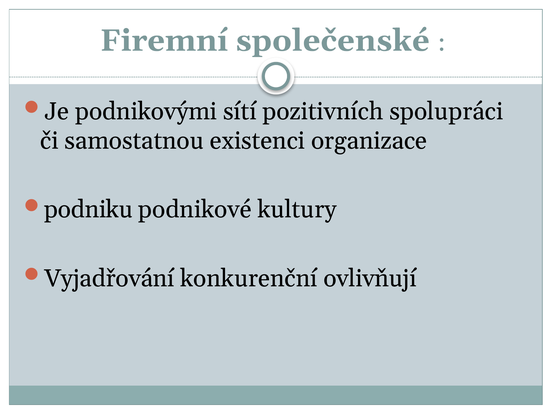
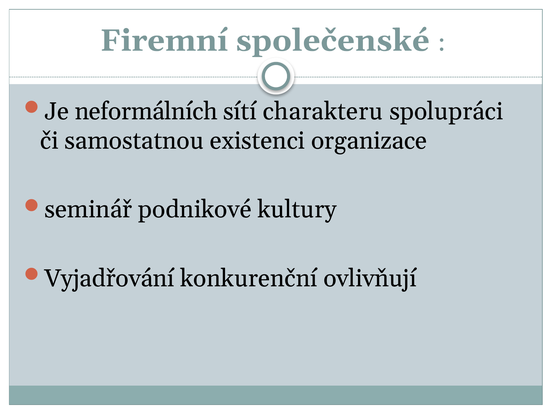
podnikovými: podnikovými -> neformálních
pozitivních: pozitivních -> charakteru
podniku: podniku -> seminář
